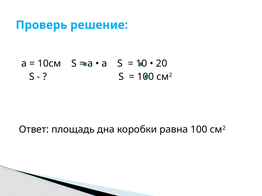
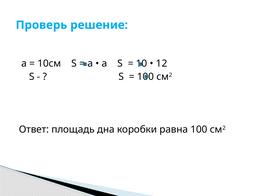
20: 20 -> 12
